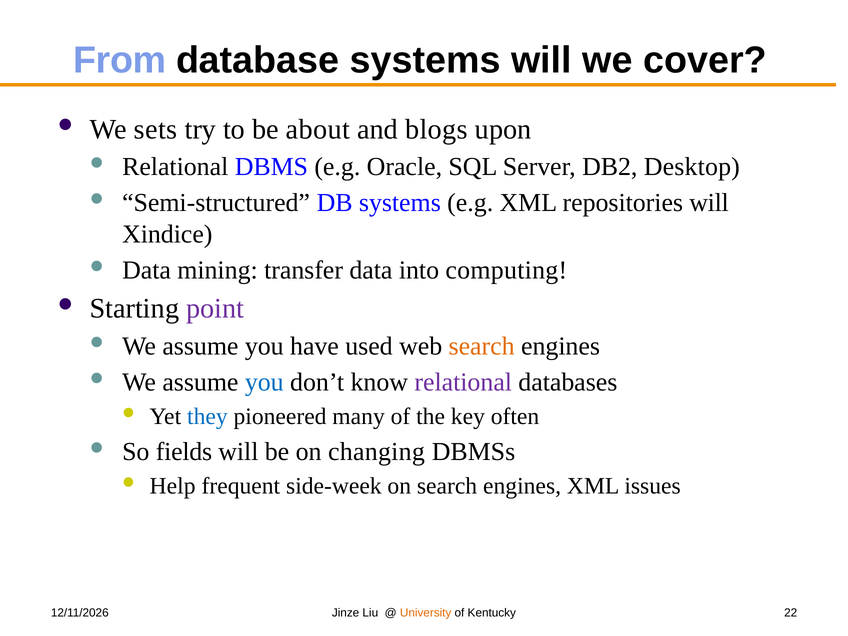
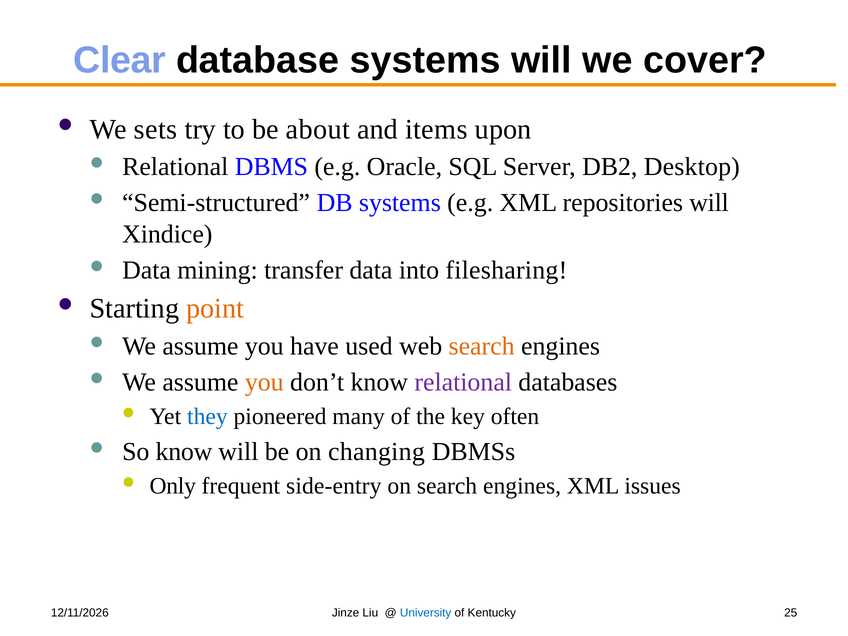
From: From -> Clear
blogs: blogs -> items
computing: computing -> filesharing
point colour: purple -> orange
you at (264, 382) colour: blue -> orange
So fields: fields -> know
Help: Help -> Only
side-week: side-week -> side-entry
University colour: orange -> blue
22: 22 -> 25
